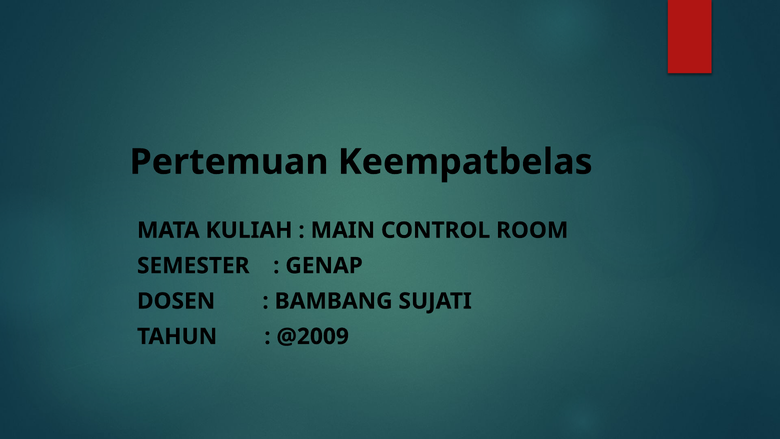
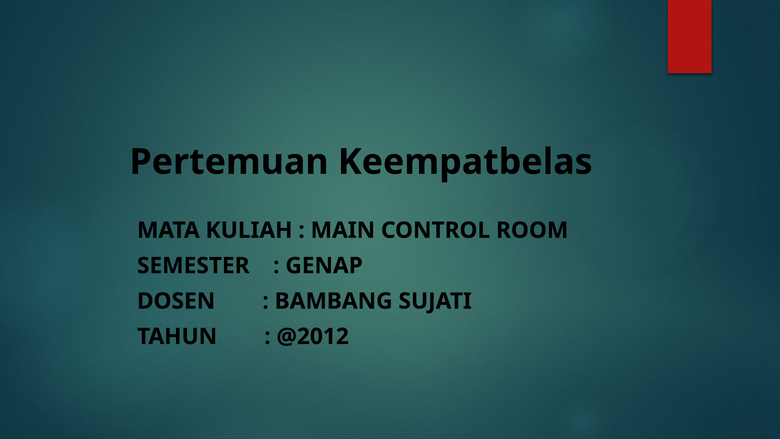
@2009: @2009 -> @2012
